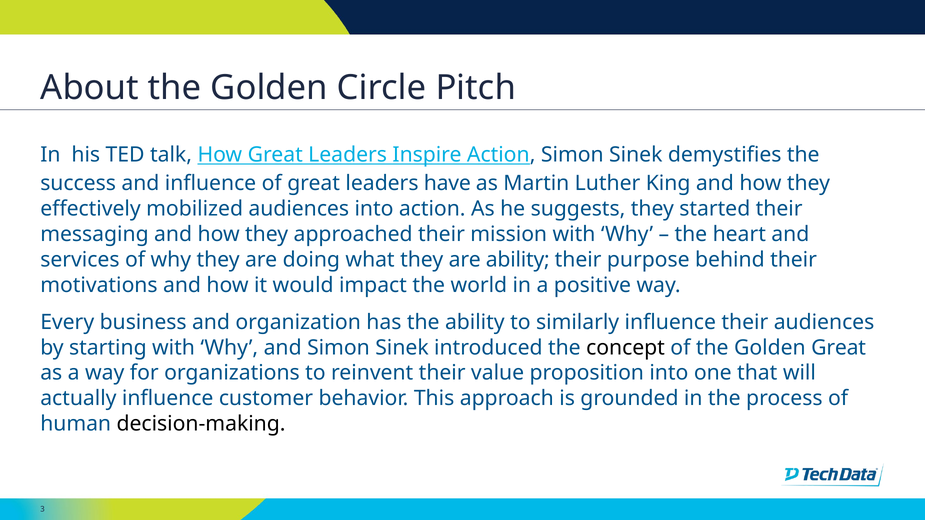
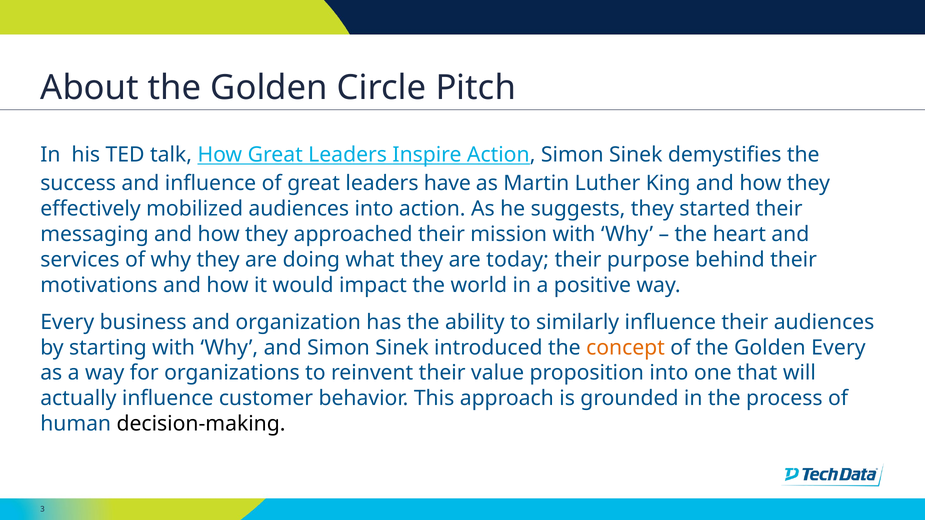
are ability: ability -> today
concept colour: black -> orange
Golden Great: Great -> Every
